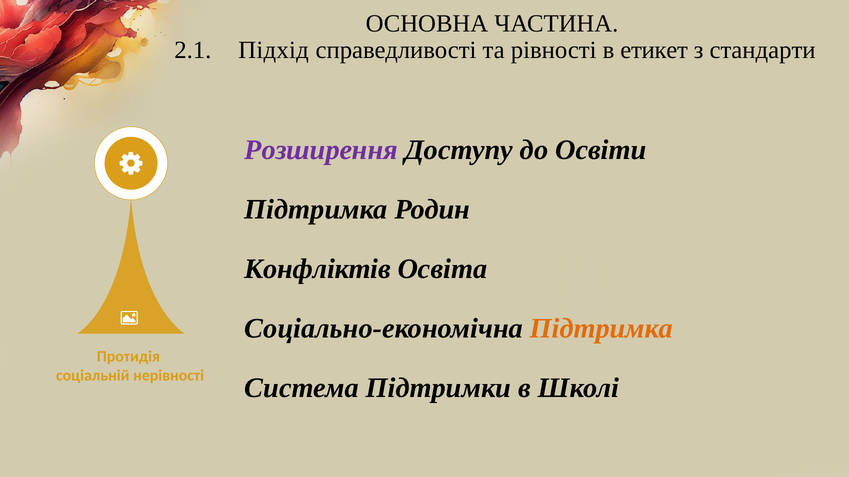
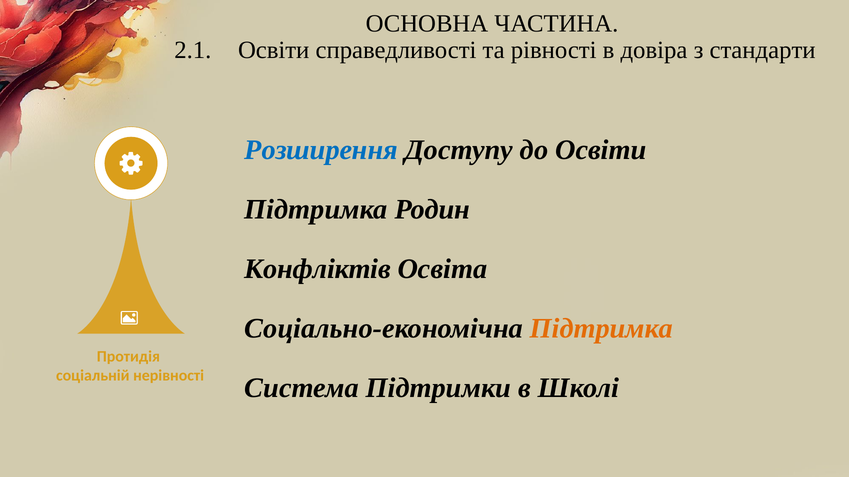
2.1 Підхід: Підхід -> Освіти
етикет: етикет -> довіра
Розширення colour: purple -> blue
